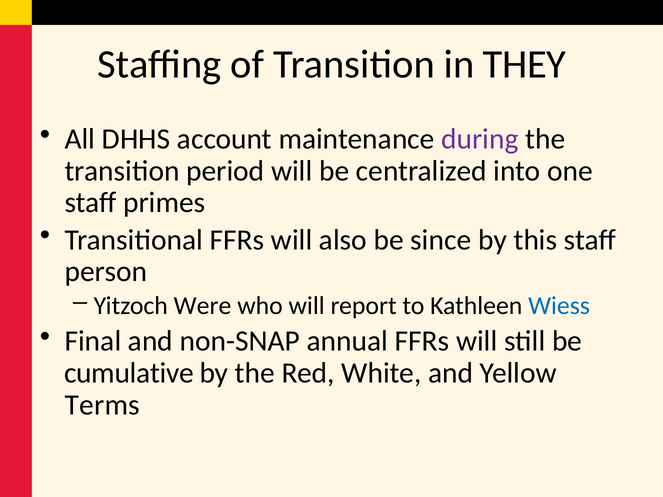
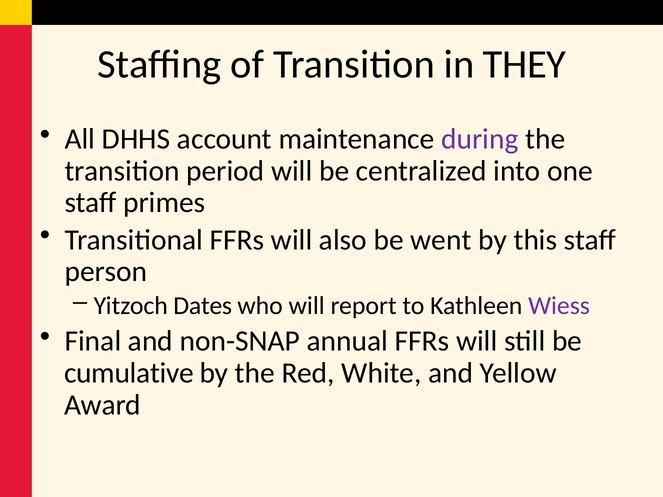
since: since -> went
Were: Were -> Dates
Wiess colour: blue -> purple
Terms: Terms -> Award
